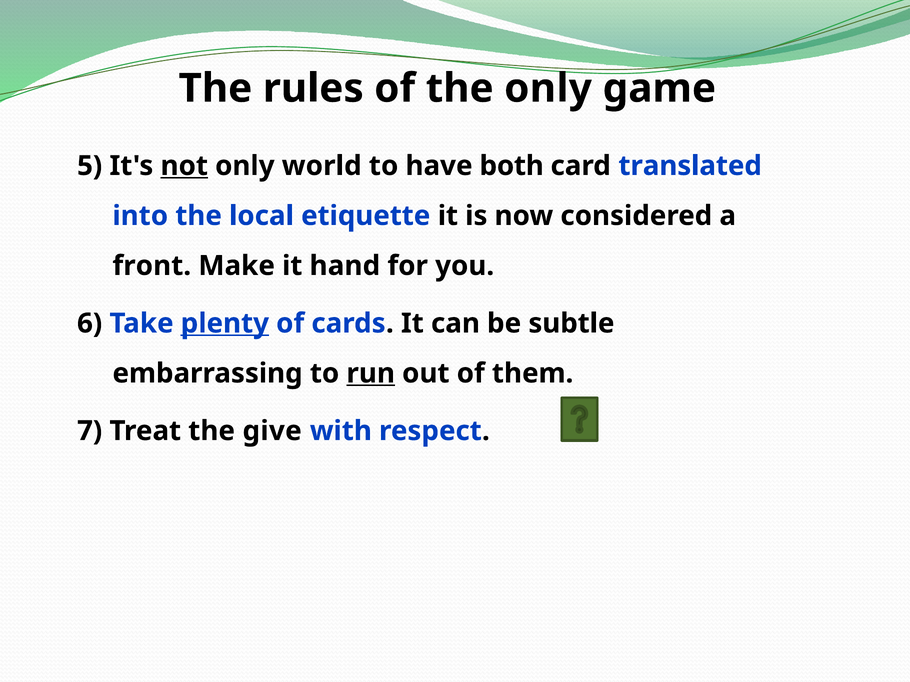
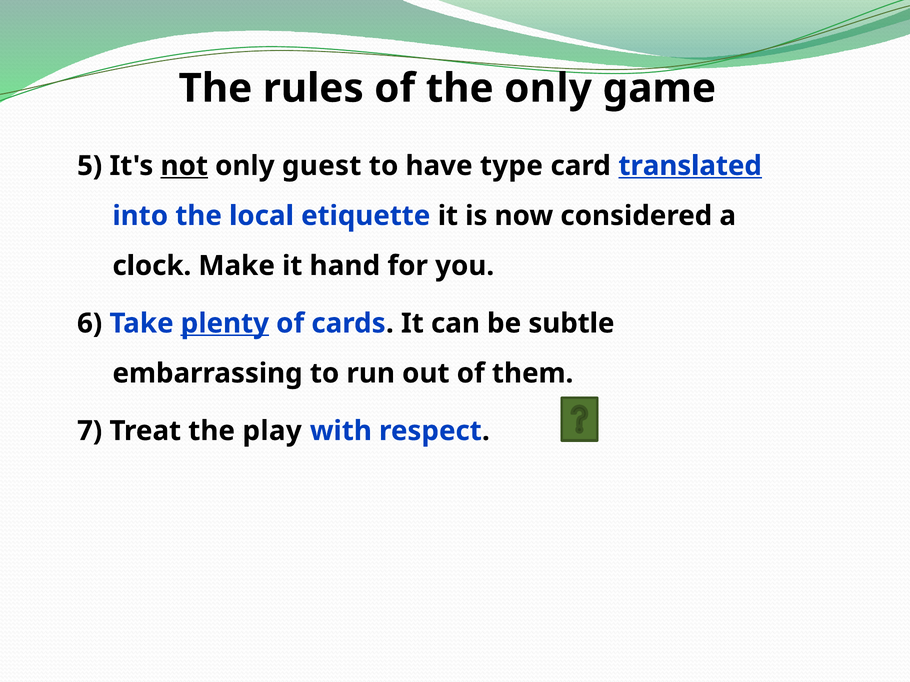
world: world -> guest
both: both -> type
translated underline: none -> present
front: front -> clock
run underline: present -> none
give: give -> play
